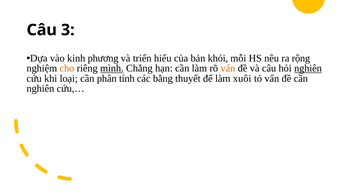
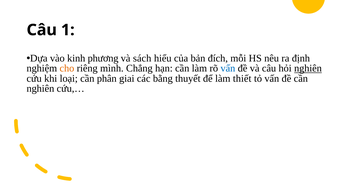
3: 3 -> 1
triển: triển -> sách
khỏi: khỏi -> đích
rộng: rộng -> định
mình underline: present -> none
vấn at (228, 68) colour: orange -> blue
tính: tính -> giai
xuôi: xuôi -> thiết
